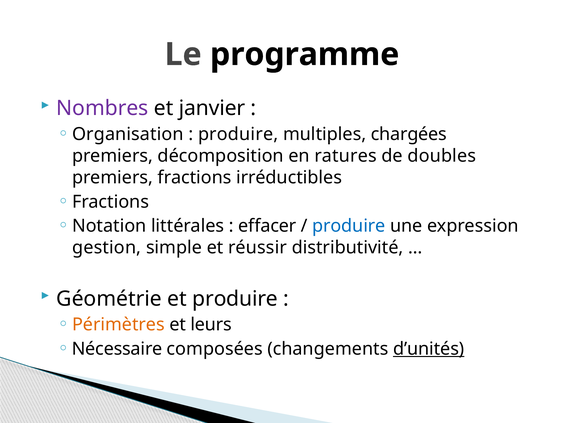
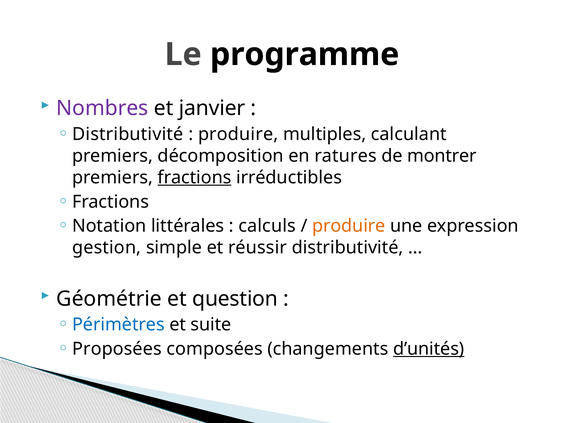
Organisation at (128, 134): Organisation -> Distributivité
chargées: chargées -> calculant
doubles: doubles -> montrer
fractions at (195, 178) underline: none -> present
effacer: effacer -> calculs
produire at (349, 226) colour: blue -> orange
et produire: produire -> question
Périmètres colour: orange -> blue
leurs: leurs -> suite
Nécessaire: Nécessaire -> Proposées
